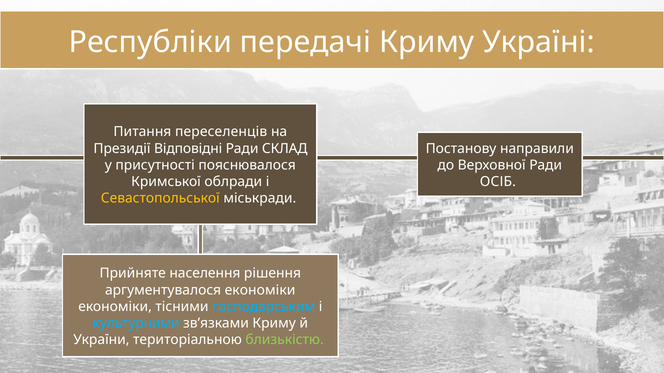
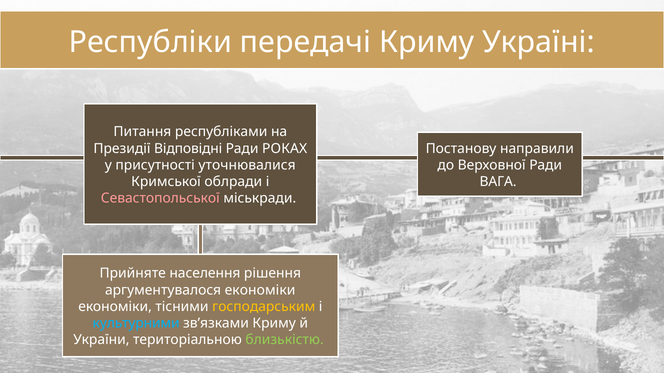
переселенців: переселенців -> республіками
СКЛАД: СКЛАД -> РОКАХ
пояснювалося: пояснювалося -> уточнювалися
ОСІБ: ОСІБ -> ВАГА
Севастопольської colour: yellow -> pink
господарським colour: light blue -> yellow
